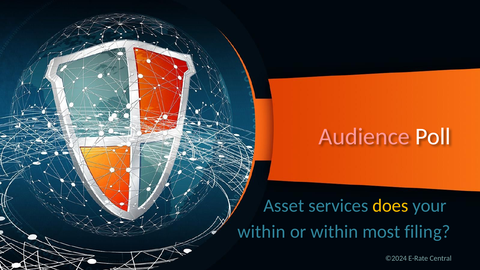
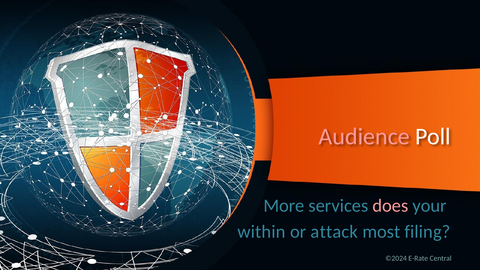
Asset: Asset -> More
does colour: yellow -> pink
or within: within -> attack
